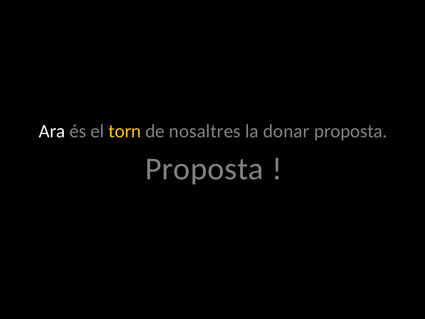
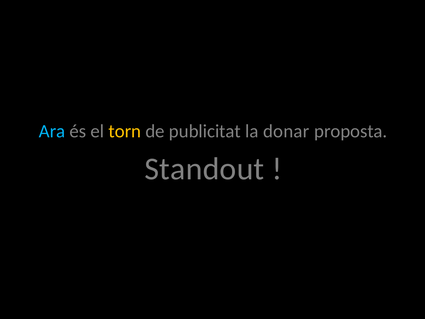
Ara colour: white -> light blue
nosaltres: nosaltres -> publicitat
Proposta at (204, 169): Proposta -> Standout
